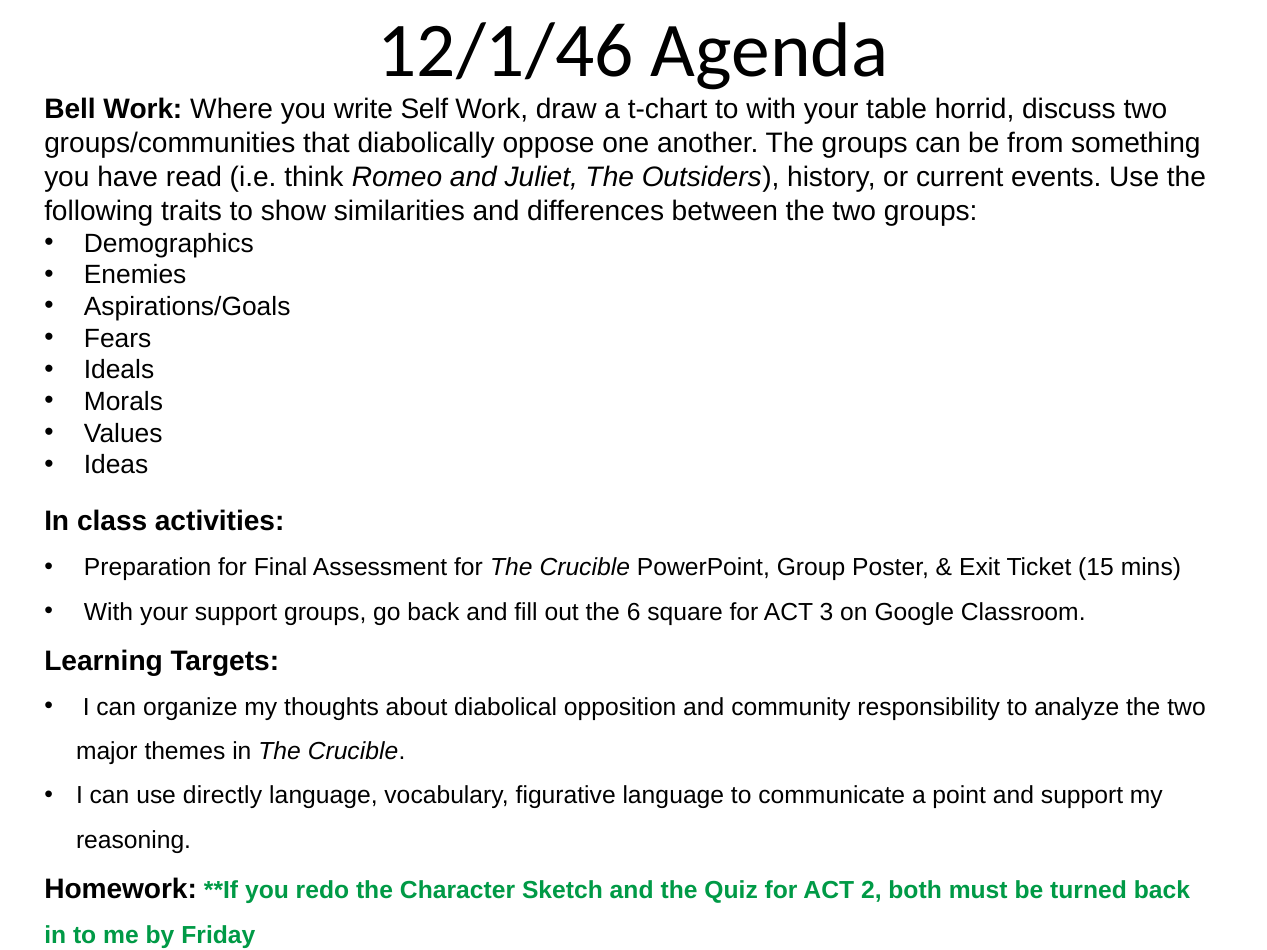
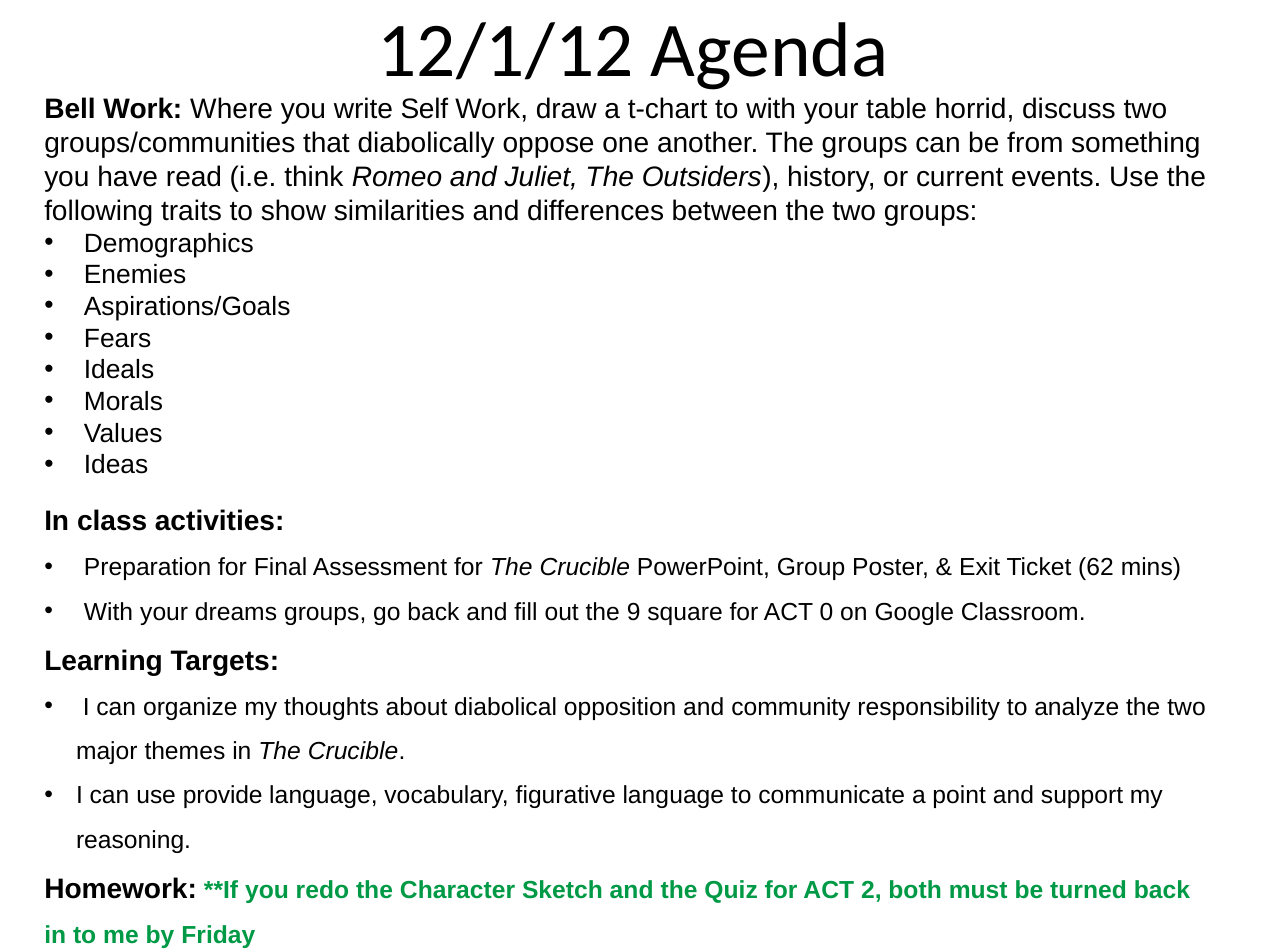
12/1/46: 12/1/46 -> 12/1/12
15: 15 -> 62
your support: support -> dreams
6: 6 -> 9
3: 3 -> 0
directly: directly -> provide
